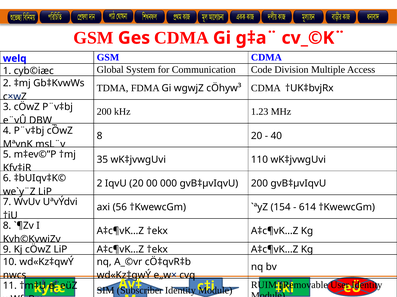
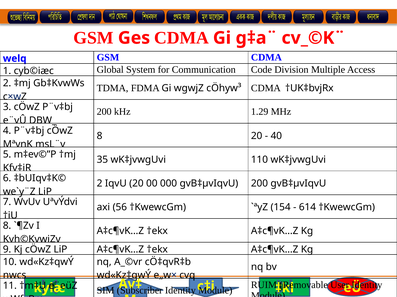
1.23: 1.23 -> 1.29
